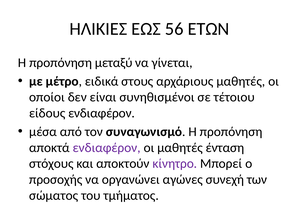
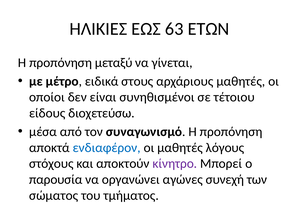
56: 56 -> 63
είδους ενδιαφέρον: ενδιαφέρον -> διοχετεύσω
ενδιαφέρον at (107, 148) colour: purple -> blue
ένταση: ένταση -> λόγους
προσοχής: προσοχής -> παρουσία
